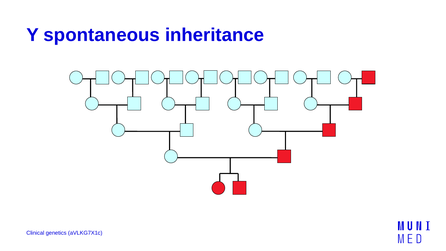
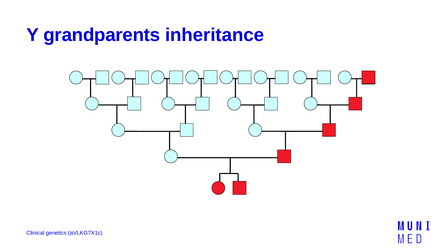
spontaneous: spontaneous -> grandparents
